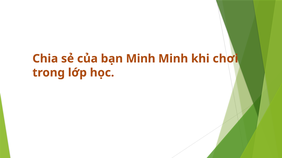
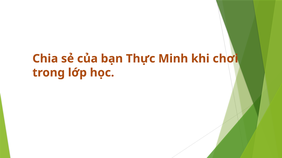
bạn Minh: Minh -> Thực
